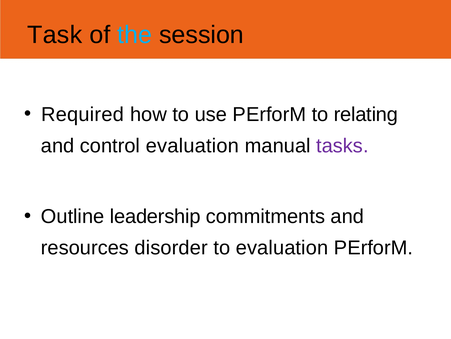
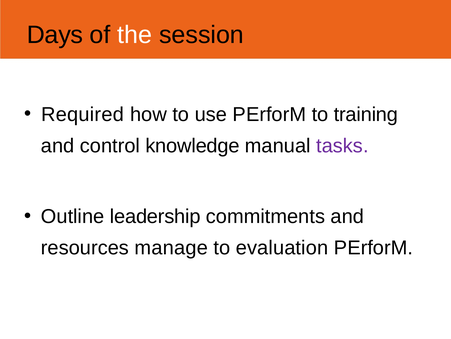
Task: Task -> Days
the colour: light blue -> white
relating: relating -> training
control evaluation: evaluation -> knowledge
disorder: disorder -> manage
